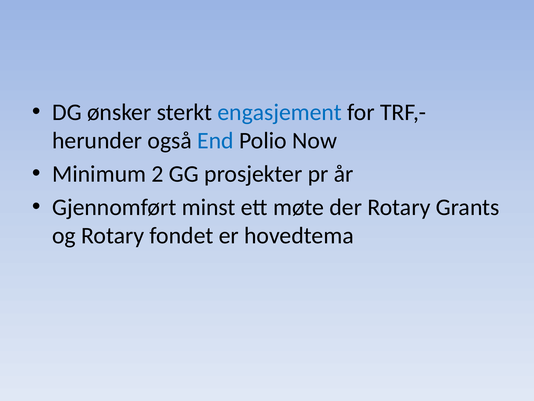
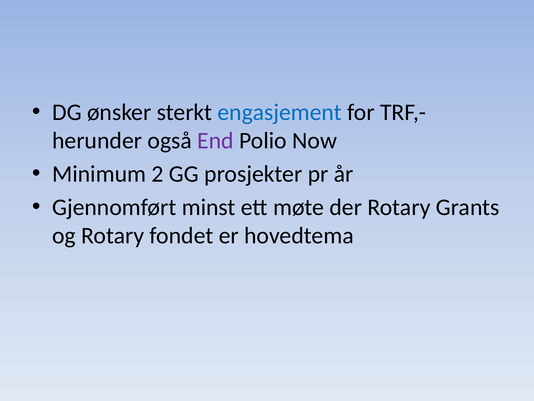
End colour: blue -> purple
